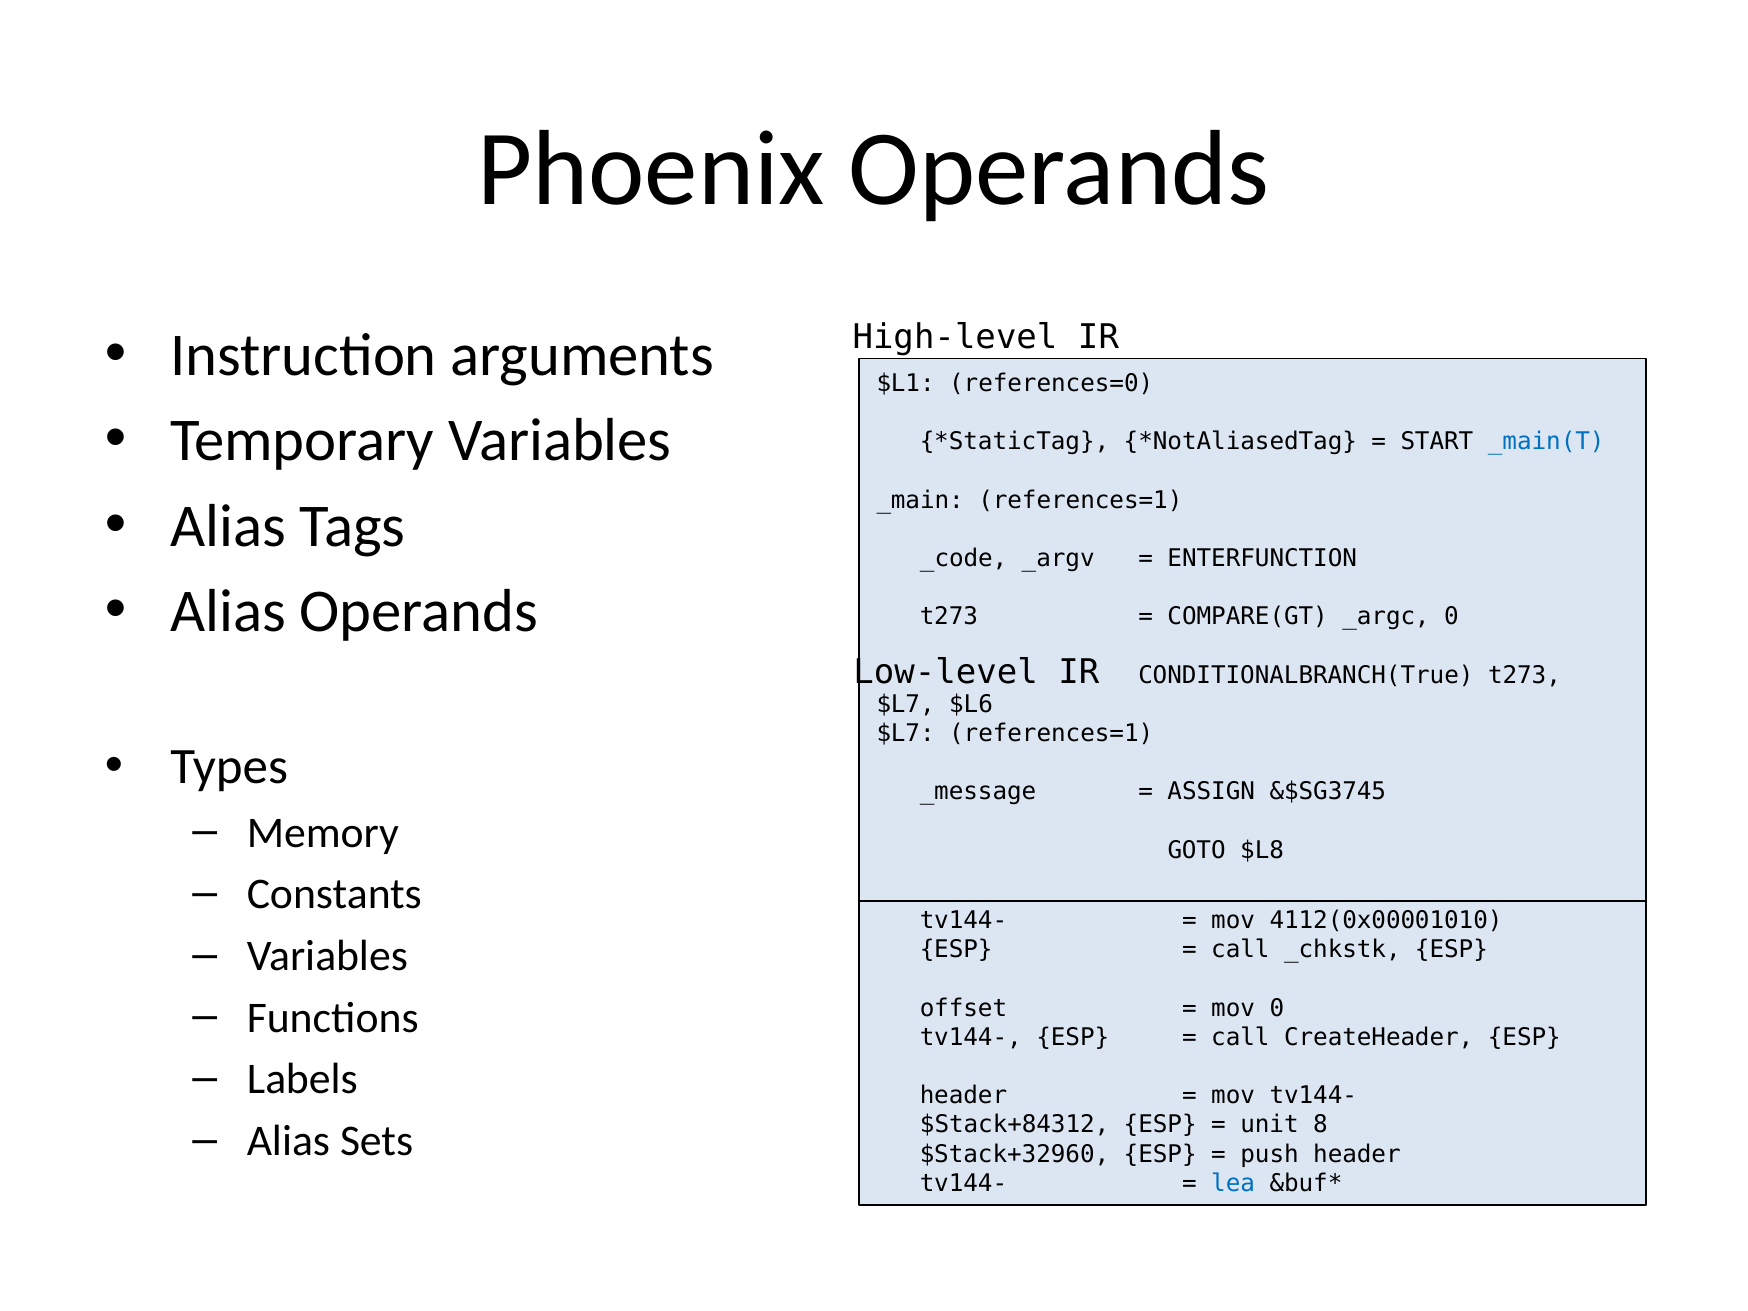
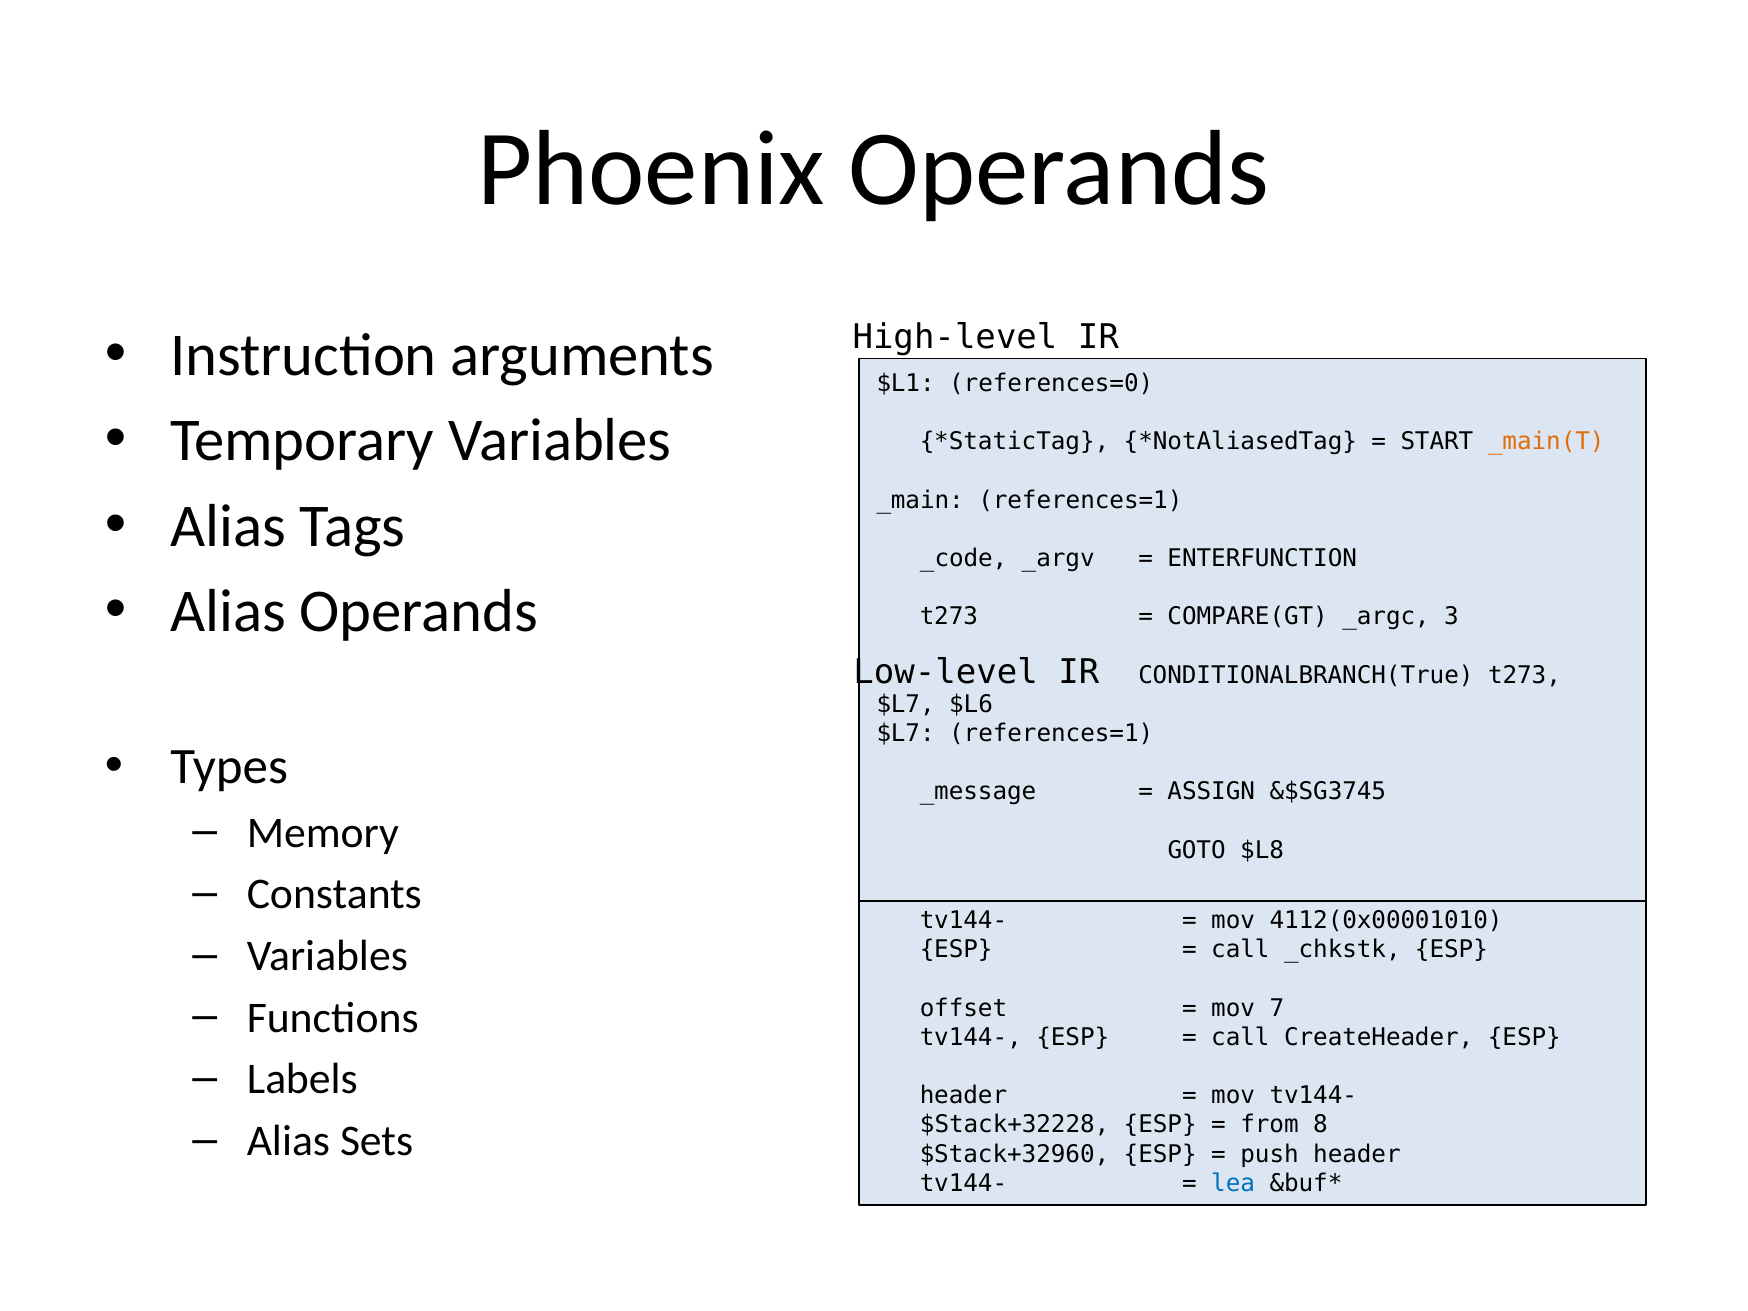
_main(T colour: blue -> orange
_argc 0: 0 -> 3
mov 0: 0 -> 7
$Stack+84312: $Stack+84312 -> $Stack+32228
unit: unit -> from
